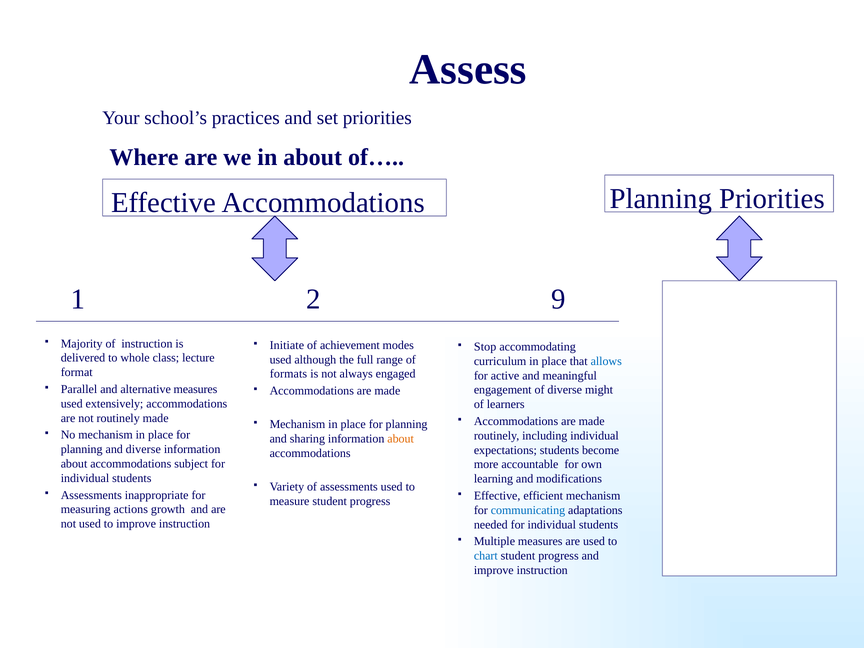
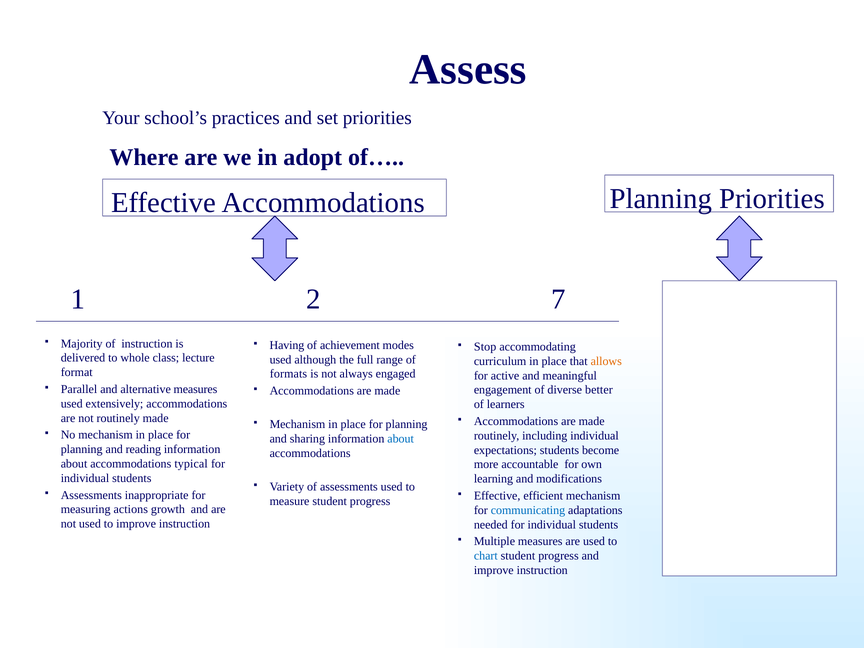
in about: about -> adopt
9: 9 -> 7
Initiate: Initiate -> Having
allows colour: blue -> orange
might: might -> better
about at (401, 439) colour: orange -> blue
and diverse: diverse -> reading
subject: subject -> typical
